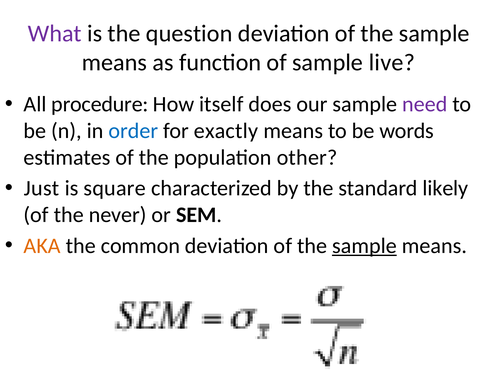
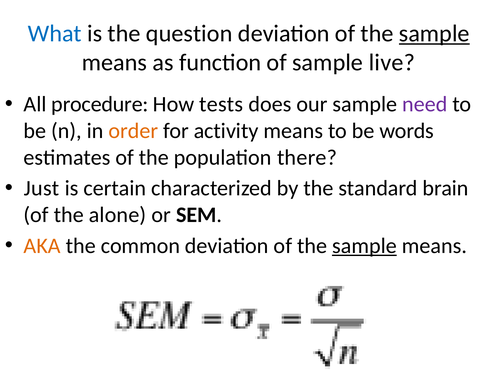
What colour: purple -> blue
sample at (434, 34) underline: none -> present
itself: itself -> tests
order colour: blue -> orange
exactly: exactly -> activity
other: other -> there
square: square -> certain
likely: likely -> brain
never: never -> alone
